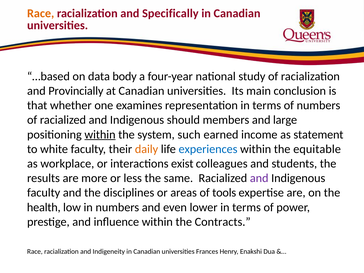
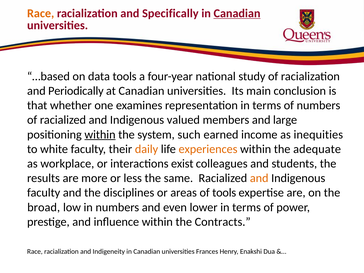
Canadian at (237, 13) underline: none -> present
data body: body -> tools
Provincially: Provincially -> Periodically
should: should -> valued
statement: statement -> inequities
experiences colour: blue -> orange
equitable: equitable -> adequate
and at (259, 178) colour: purple -> orange
health: health -> broad
